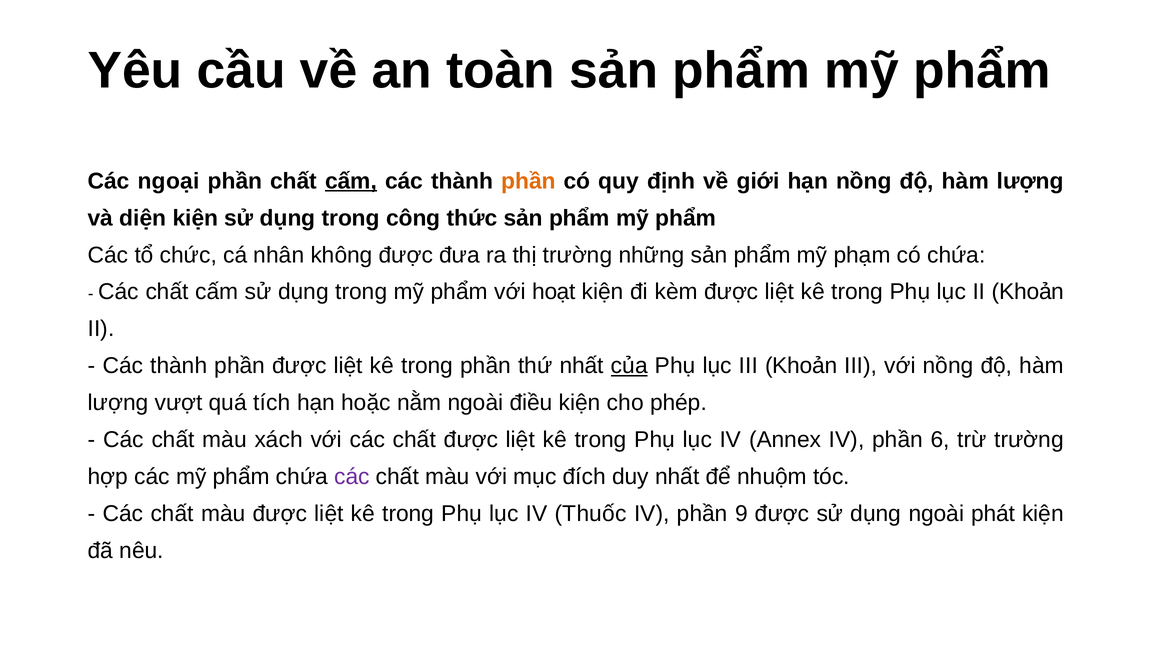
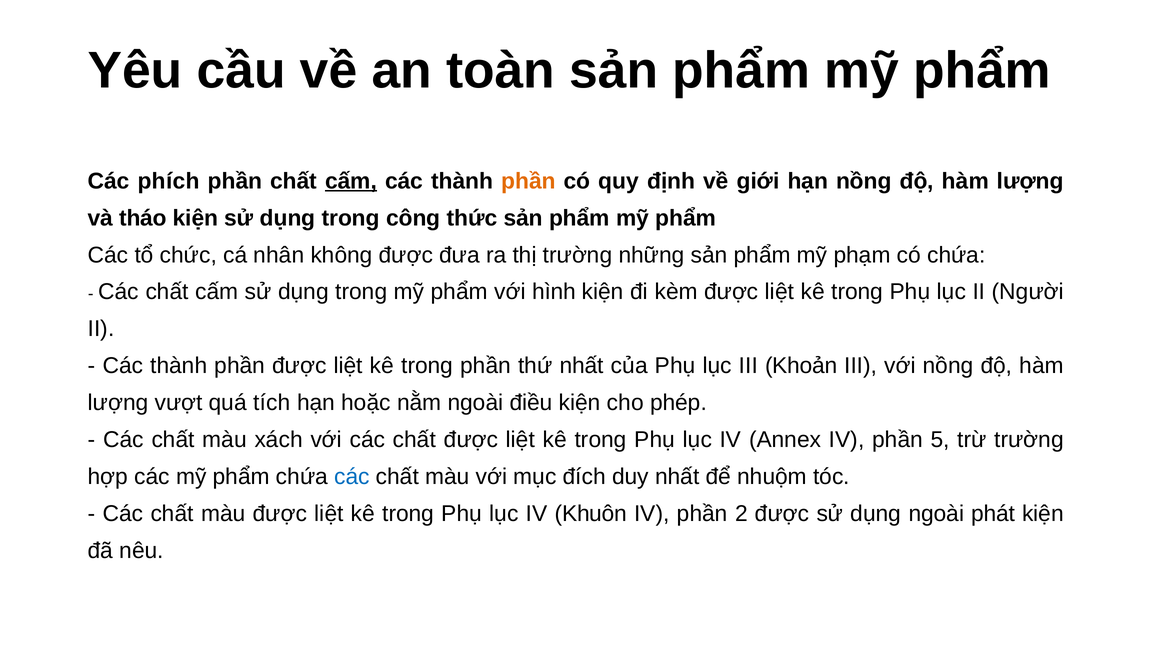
ngoại: ngoại -> phích
diện: diện -> tháo
hoạt: hoạt -> hình
II Khoản: Khoản -> Người
của underline: present -> none
6: 6 -> 5
các at (352, 476) colour: purple -> blue
Thuốc: Thuốc -> Khuôn
9: 9 -> 2
